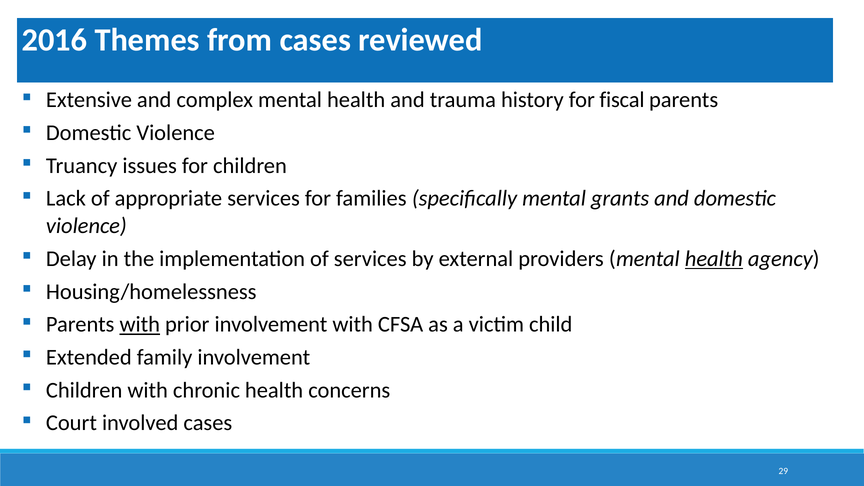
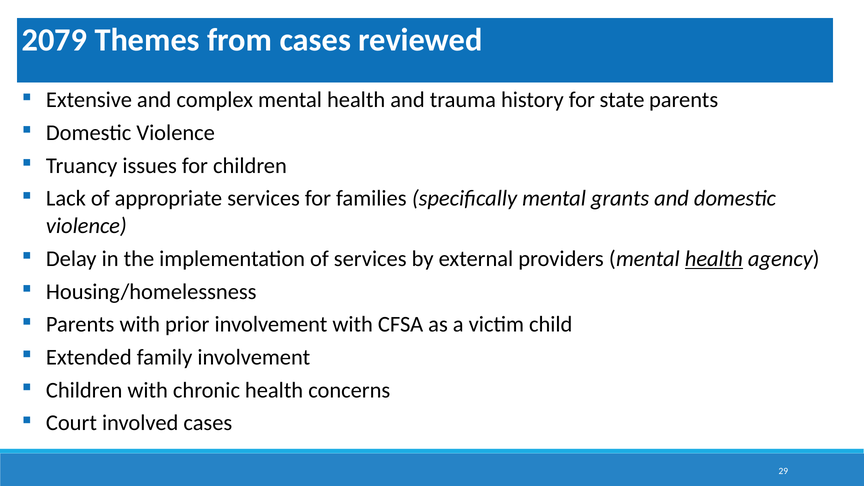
2016: 2016 -> 2079
fiscal: fiscal -> state
with at (140, 324) underline: present -> none
